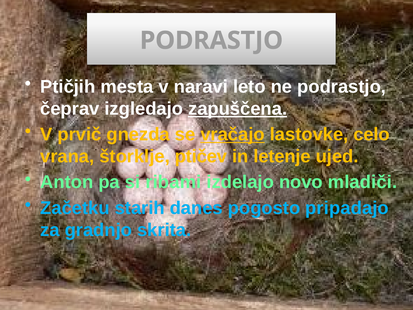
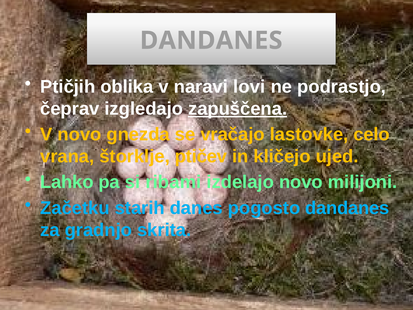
PODRASTJO at (211, 40): PODRASTJO -> DANDANES
mesta: mesta -> oblika
leto: leto -> lovi
V prvič: prvič -> novo
vračajo underline: present -> none
letenje: letenje -> kličejo
Anton: Anton -> Lahko
mladiči: mladiči -> milijoni
pogosto pripadajo: pripadajo -> dandanes
